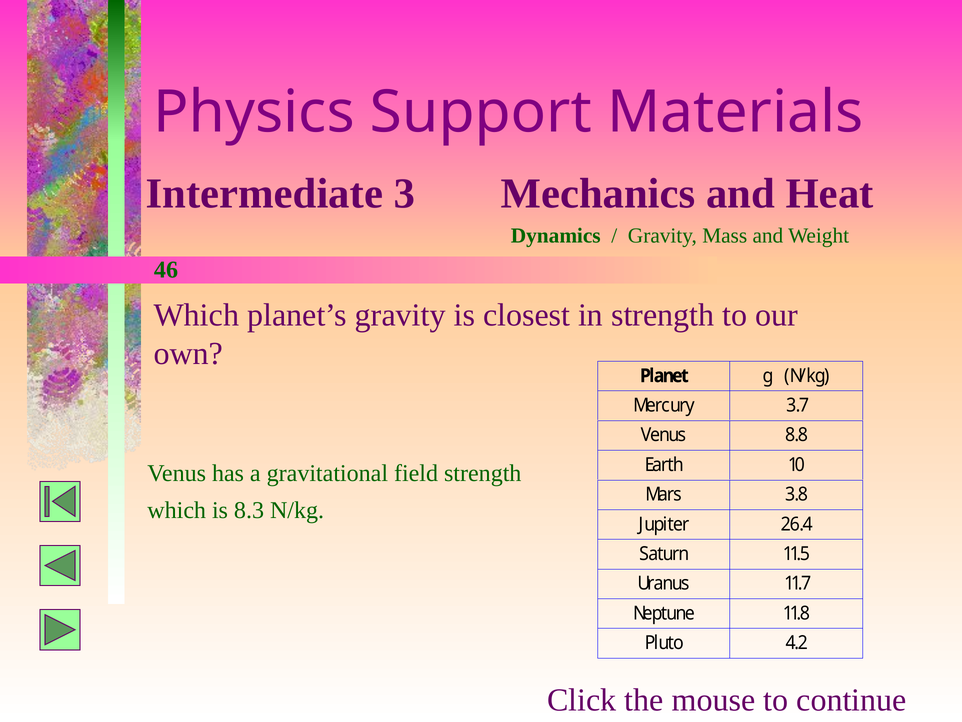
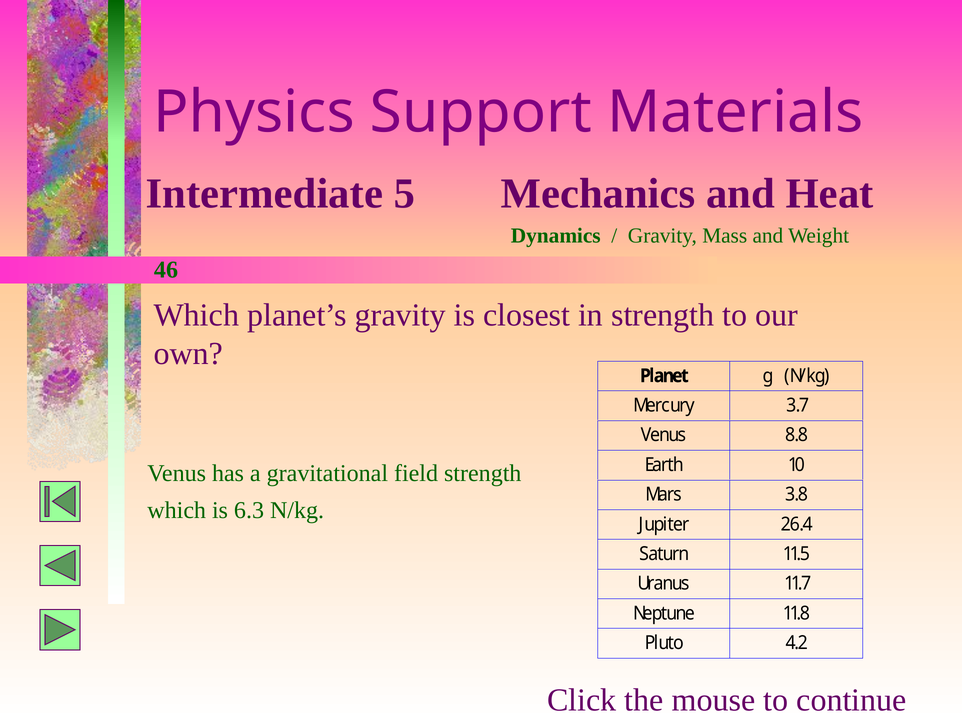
3: 3 -> 5
8.3: 8.3 -> 6.3
